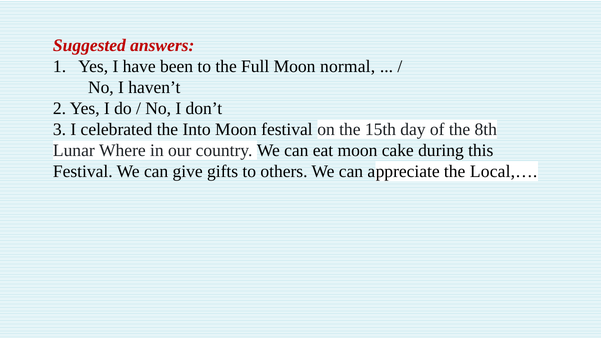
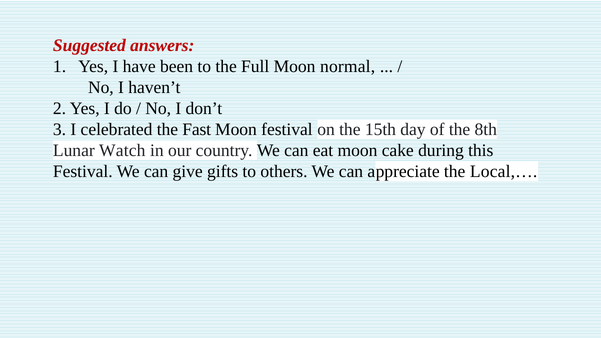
Into: Into -> Fast
Where: Where -> Watch
